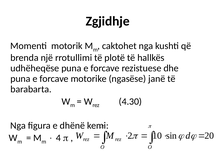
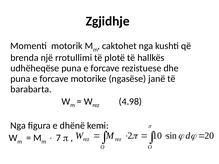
4.30: 4.30 -> 4.98
4: 4 -> 7
